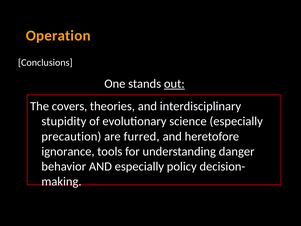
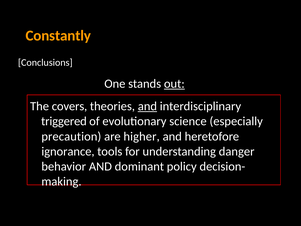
Operation: Operation -> Constantly
and at (147, 106) underline: none -> present
stupidity: stupidity -> triggered
furred: furred -> higher
AND especially: especially -> dominant
